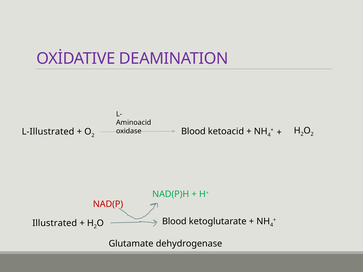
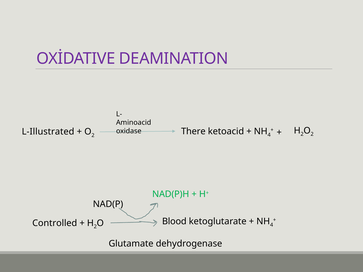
Blood at (193, 131): Blood -> There
NAD(P colour: red -> black
Illustrated: Illustrated -> Controlled
